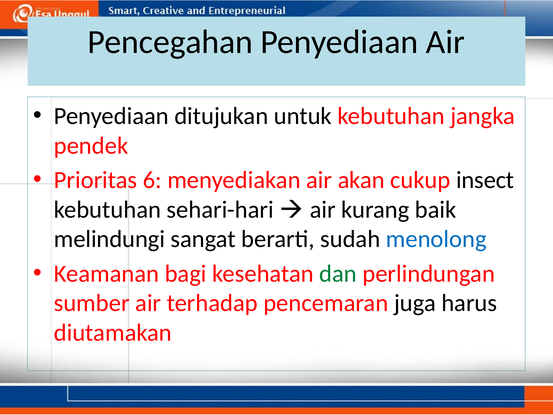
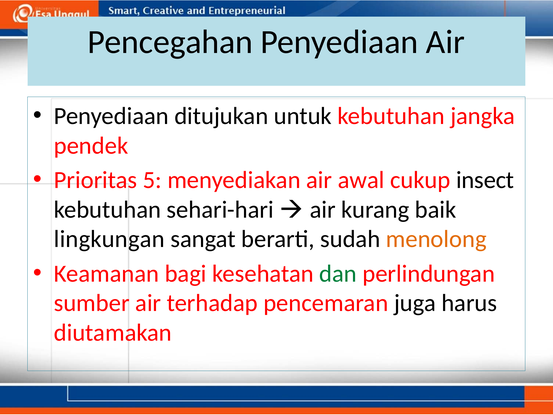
6: 6 -> 5
akan: akan -> awal
melindungi: melindungi -> lingkungan
menolong colour: blue -> orange
